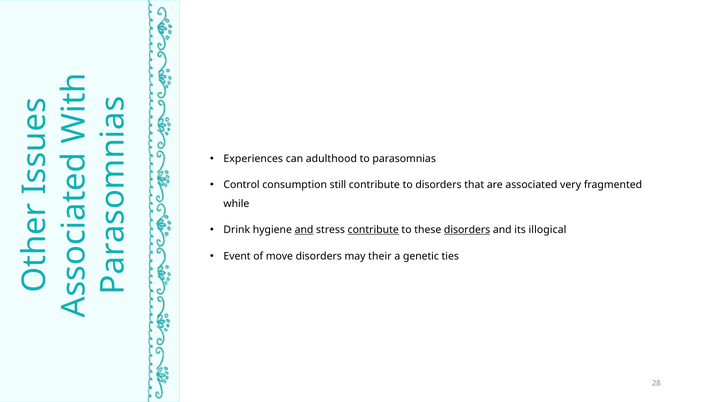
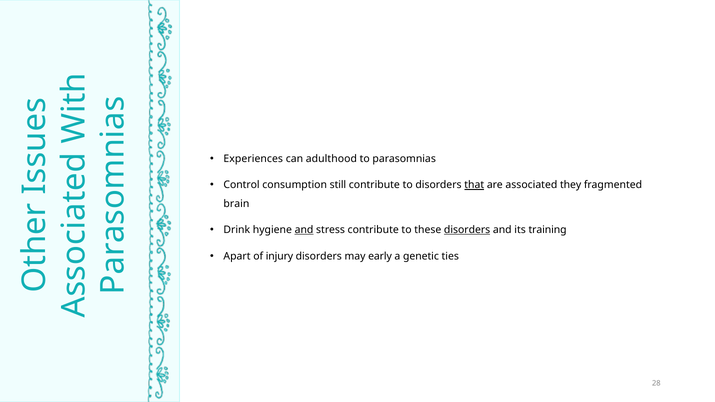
that underline: none -> present
very: very -> they
while: while -> brain
contribute at (373, 230) underline: present -> none
illogical: illogical -> training
Event: Event -> Apart
move: move -> injury
their: their -> early
